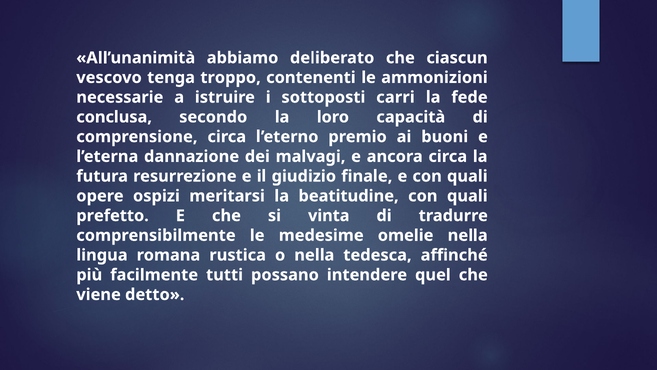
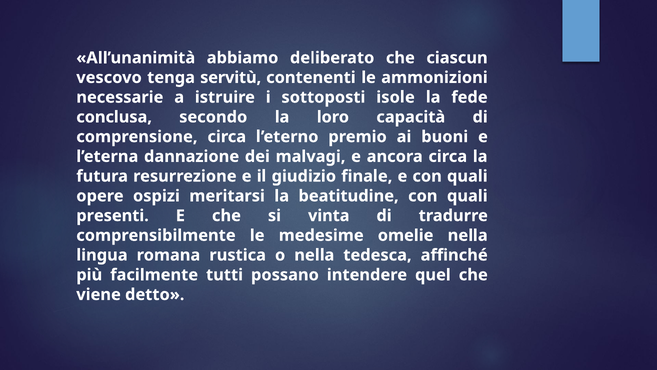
troppo: troppo -> servitù
carri: carri -> isole
prefetto: prefetto -> presenti
